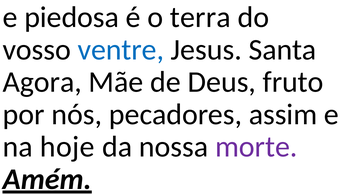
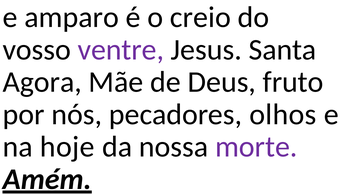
piedosa: piedosa -> amparo
terra: terra -> creio
ventre colour: blue -> purple
assim: assim -> olhos
